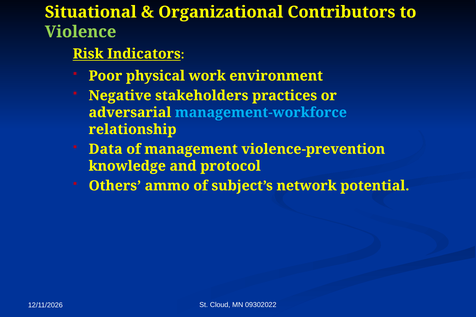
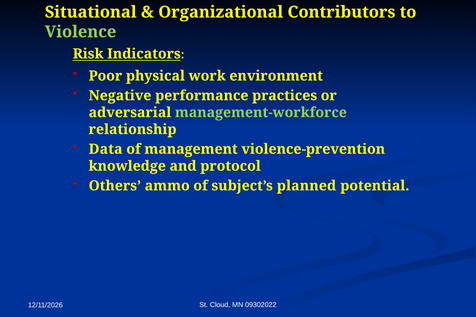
stakeholders: stakeholders -> performance
management-workforce colour: light blue -> light green
network: network -> planned
